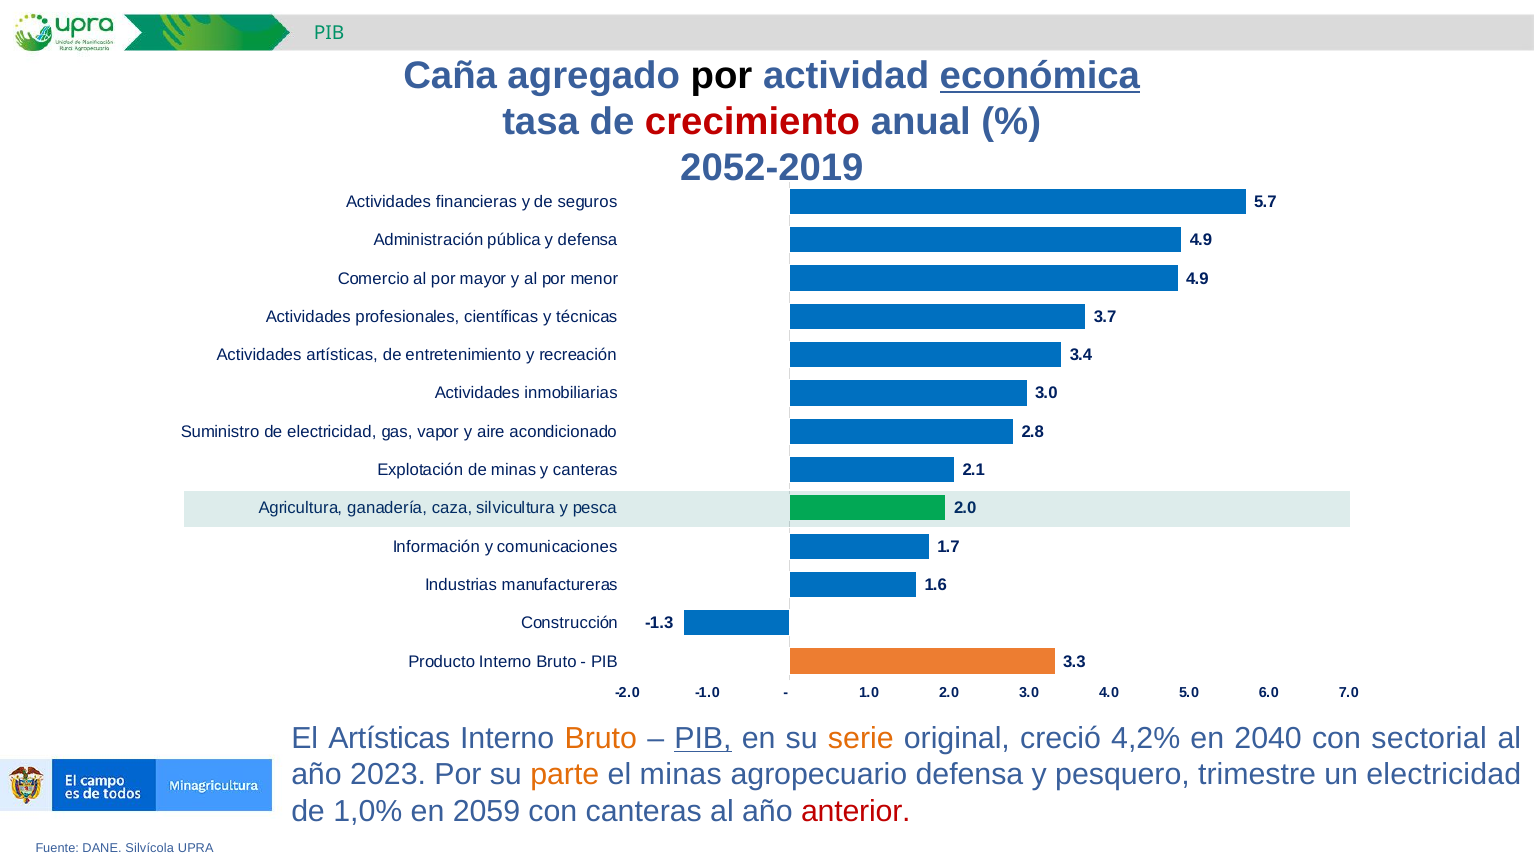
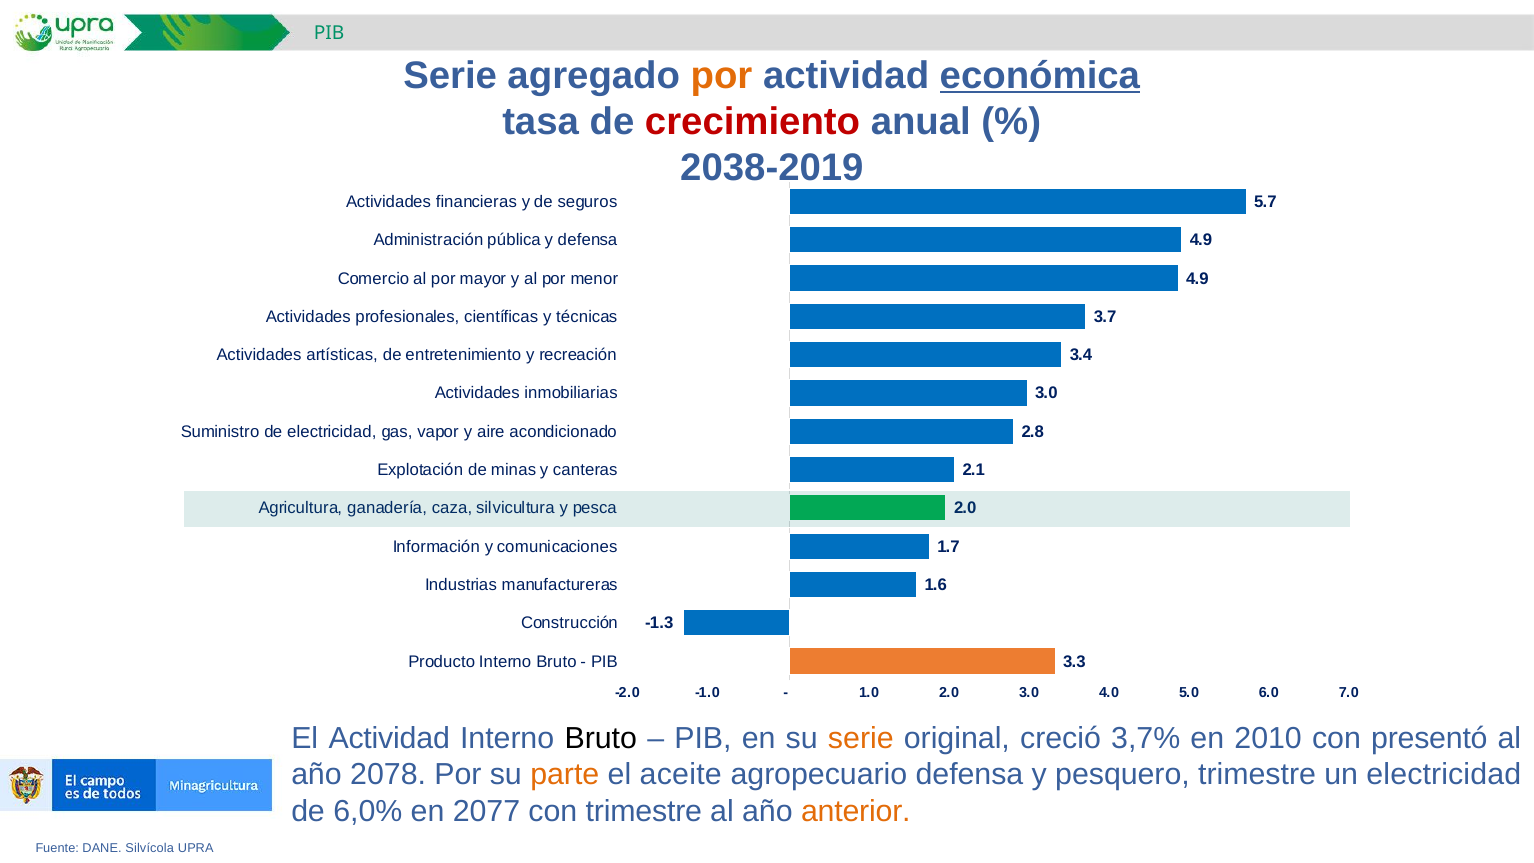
Caña at (450, 75): Caña -> Serie
por at (722, 75) colour: black -> orange
2052-2019: 2052-2019 -> 2038-2019
El Artísticas: Artísticas -> Actividad
Bruto at (601, 738) colour: orange -> black
PIB at (703, 738) underline: present -> none
4,2%: 4,2% -> 3,7%
2040: 2040 -> 2010
sectorial: sectorial -> presentó
2023: 2023 -> 2078
el minas: minas -> aceite
1,0%: 1,0% -> 6,0%
2059: 2059 -> 2077
con canteras: canteras -> trimestre
anterior colour: red -> orange
